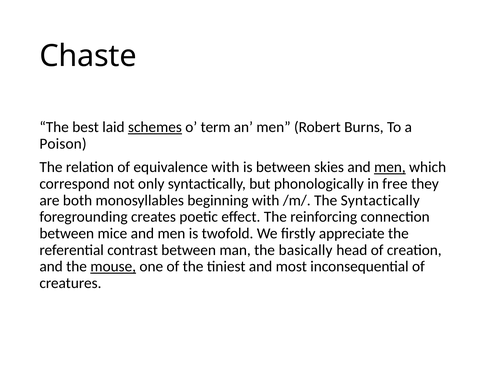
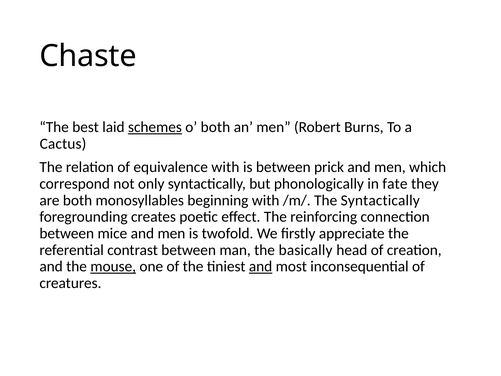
o term: term -> both
Poison: Poison -> Cactus
skies: skies -> prick
men at (390, 167) underline: present -> none
free: free -> fate
and at (261, 266) underline: none -> present
